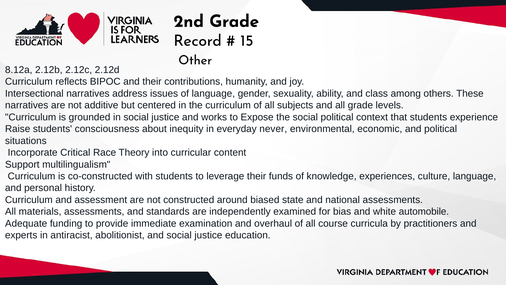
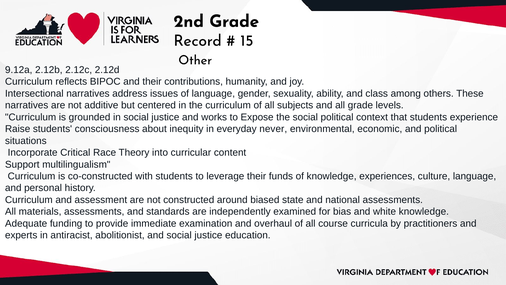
8.12a: 8.12a -> 9.12a
white automobile: automobile -> knowledge
